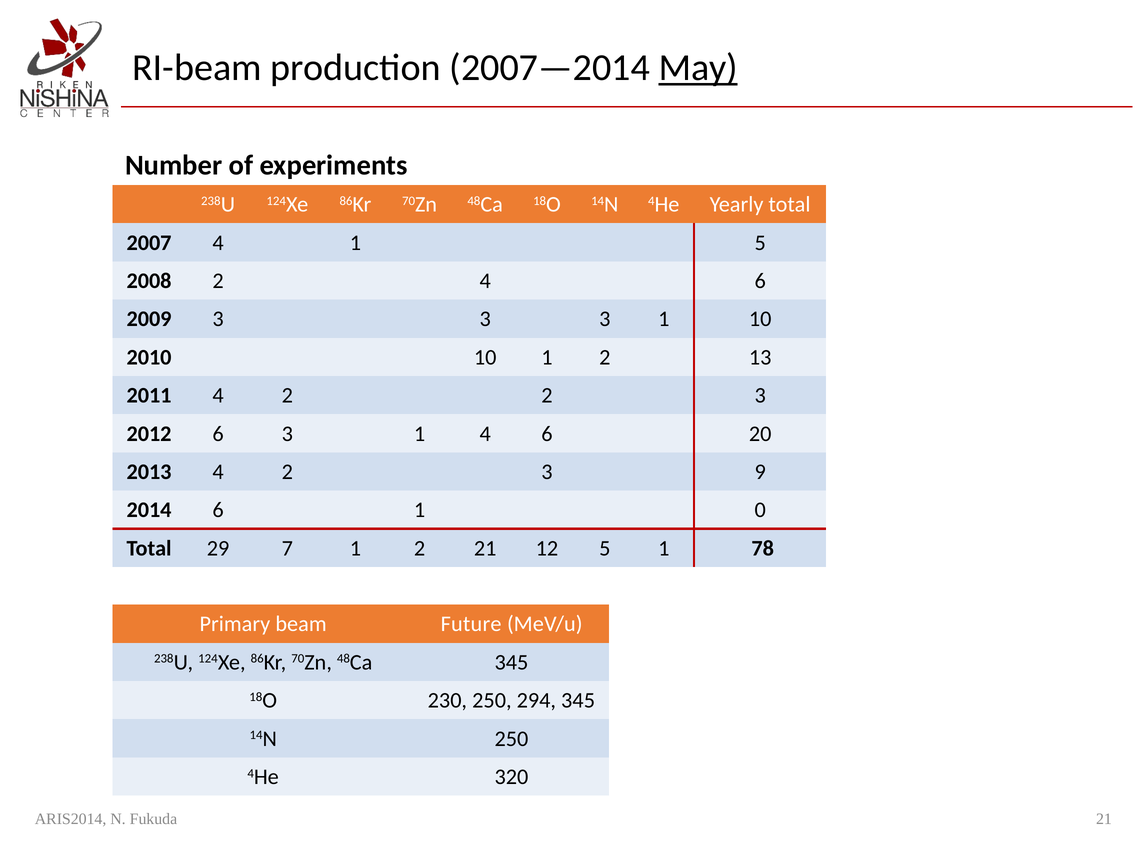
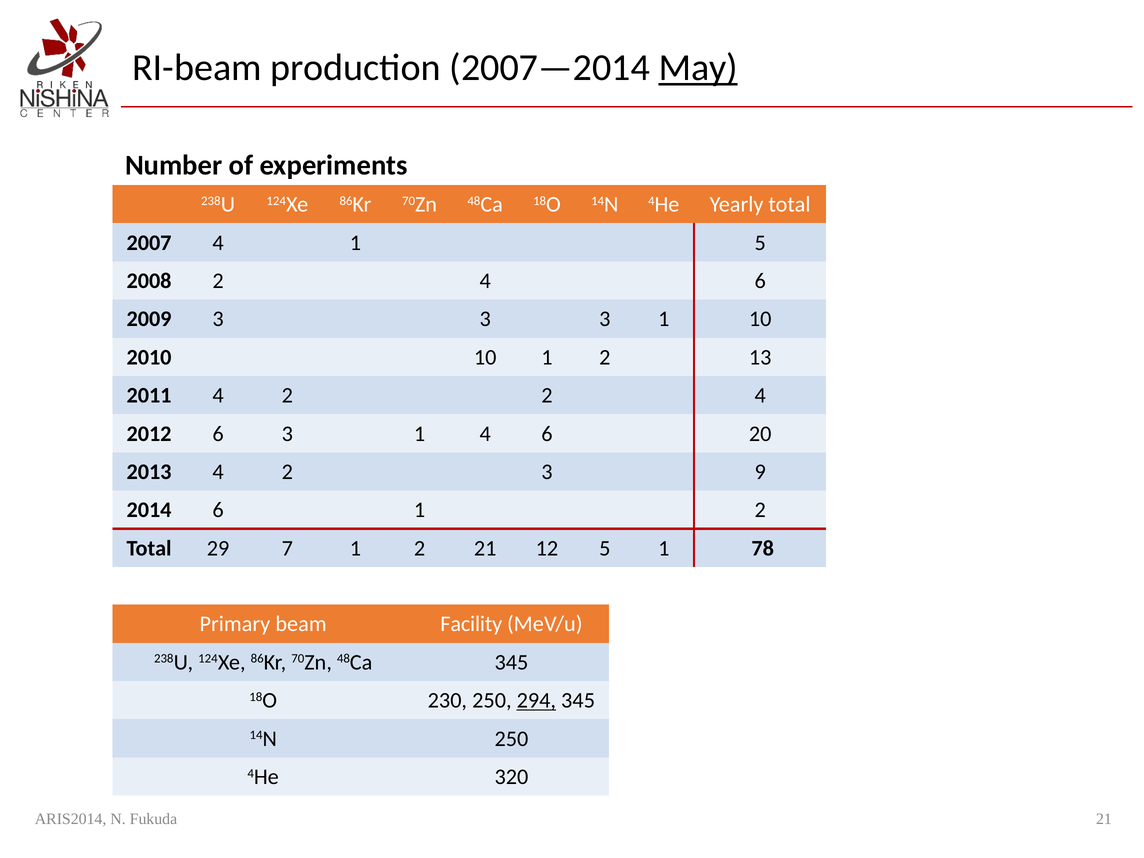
2 2 3: 3 -> 4
6 1 0: 0 -> 2
Future: Future -> Facility
294 underline: none -> present
